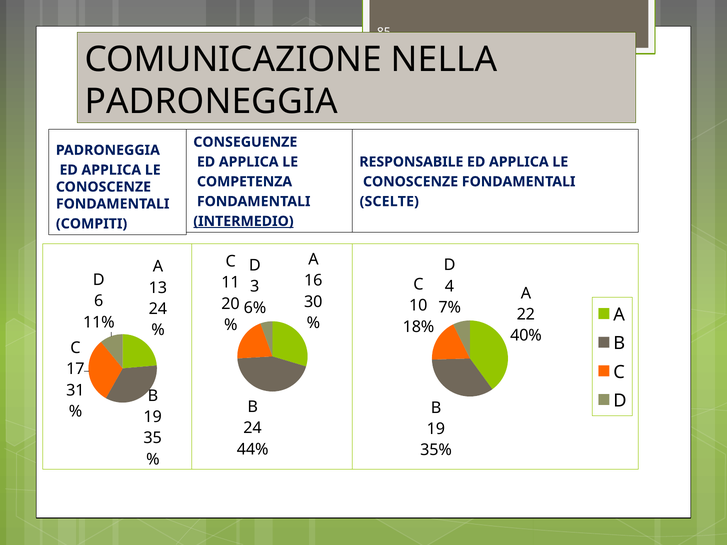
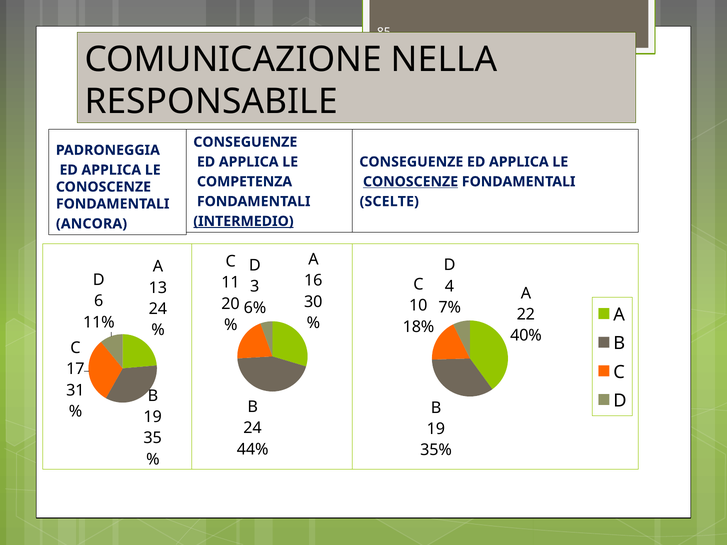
PADRONEGGIA at (211, 102): PADRONEGGIA -> RESPONSABILE
RESPONSABILE at (411, 162): RESPONSABILE -> CONSEGUENZE
CONOSCENZE at (411, 182) underline: none -> present
COMPITI: COMPITI -> ANCORA
